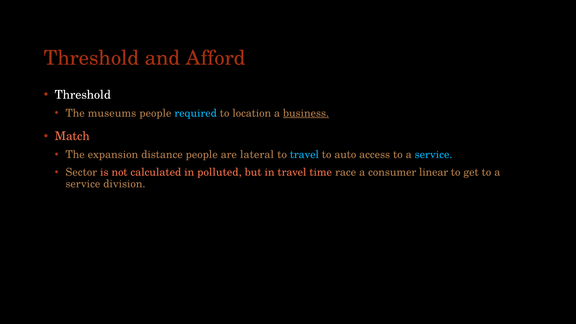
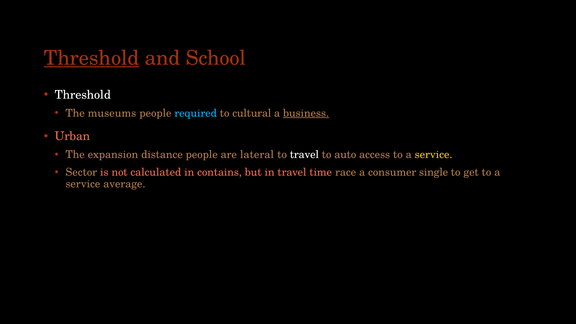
Threshold at (92, 58) underline: none -> present
Afford: Afford -> School
location: location -> cultural
Match: Match -> Urban
travel at (304, 155) colour: light blue -> white
service at (434, 155) colour: light blue -> yellow
polluted: polluted -> contains
linear: linear -> single
division: division -> average
